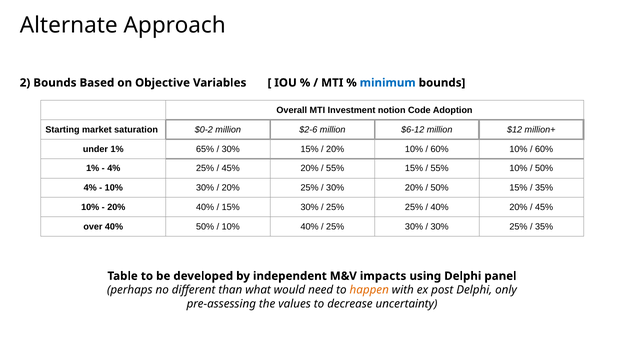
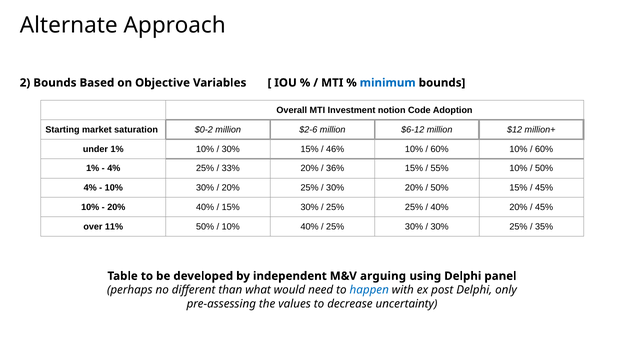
1% 65%: 65% -> 10%
20% at (335, 149): 20% -> 46%
45% at (231, 169): 45% -> 33%
55% at (335, 169): 55% -> 36%
35% at (544, 188): 35% -> 45%
over 40%: 40% -> 11%
impacts: impacts -> arguing
happen colour: orange -> blue
